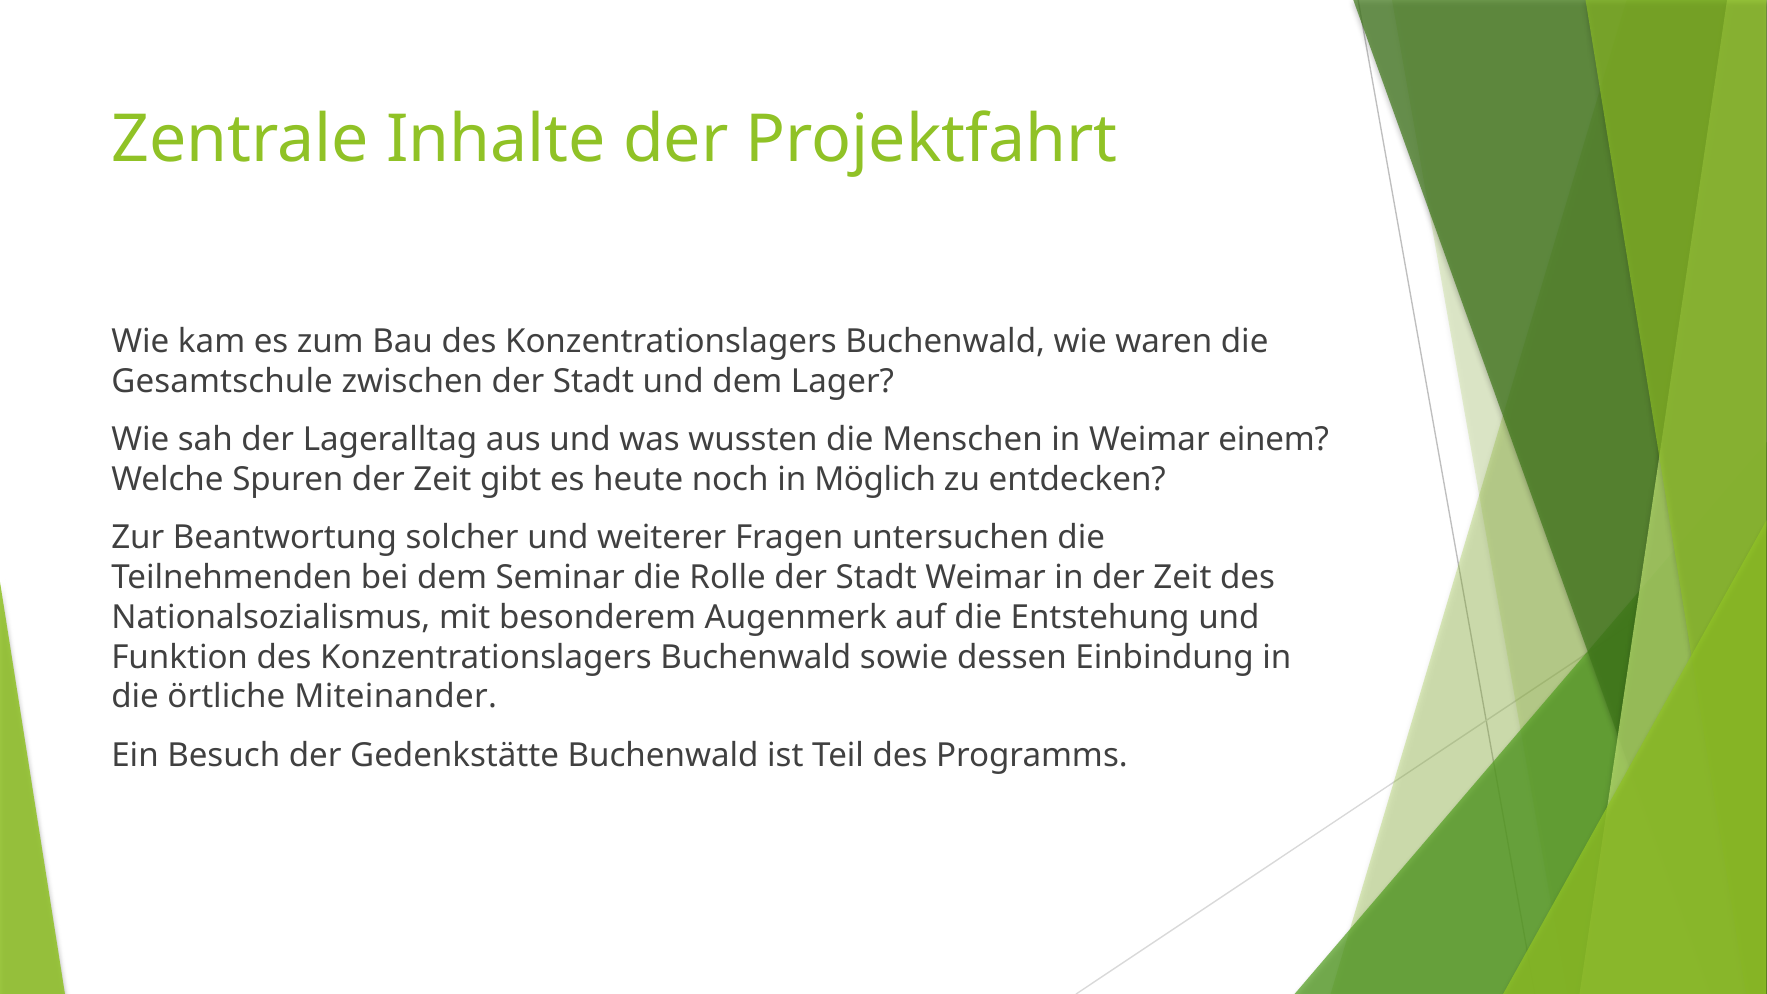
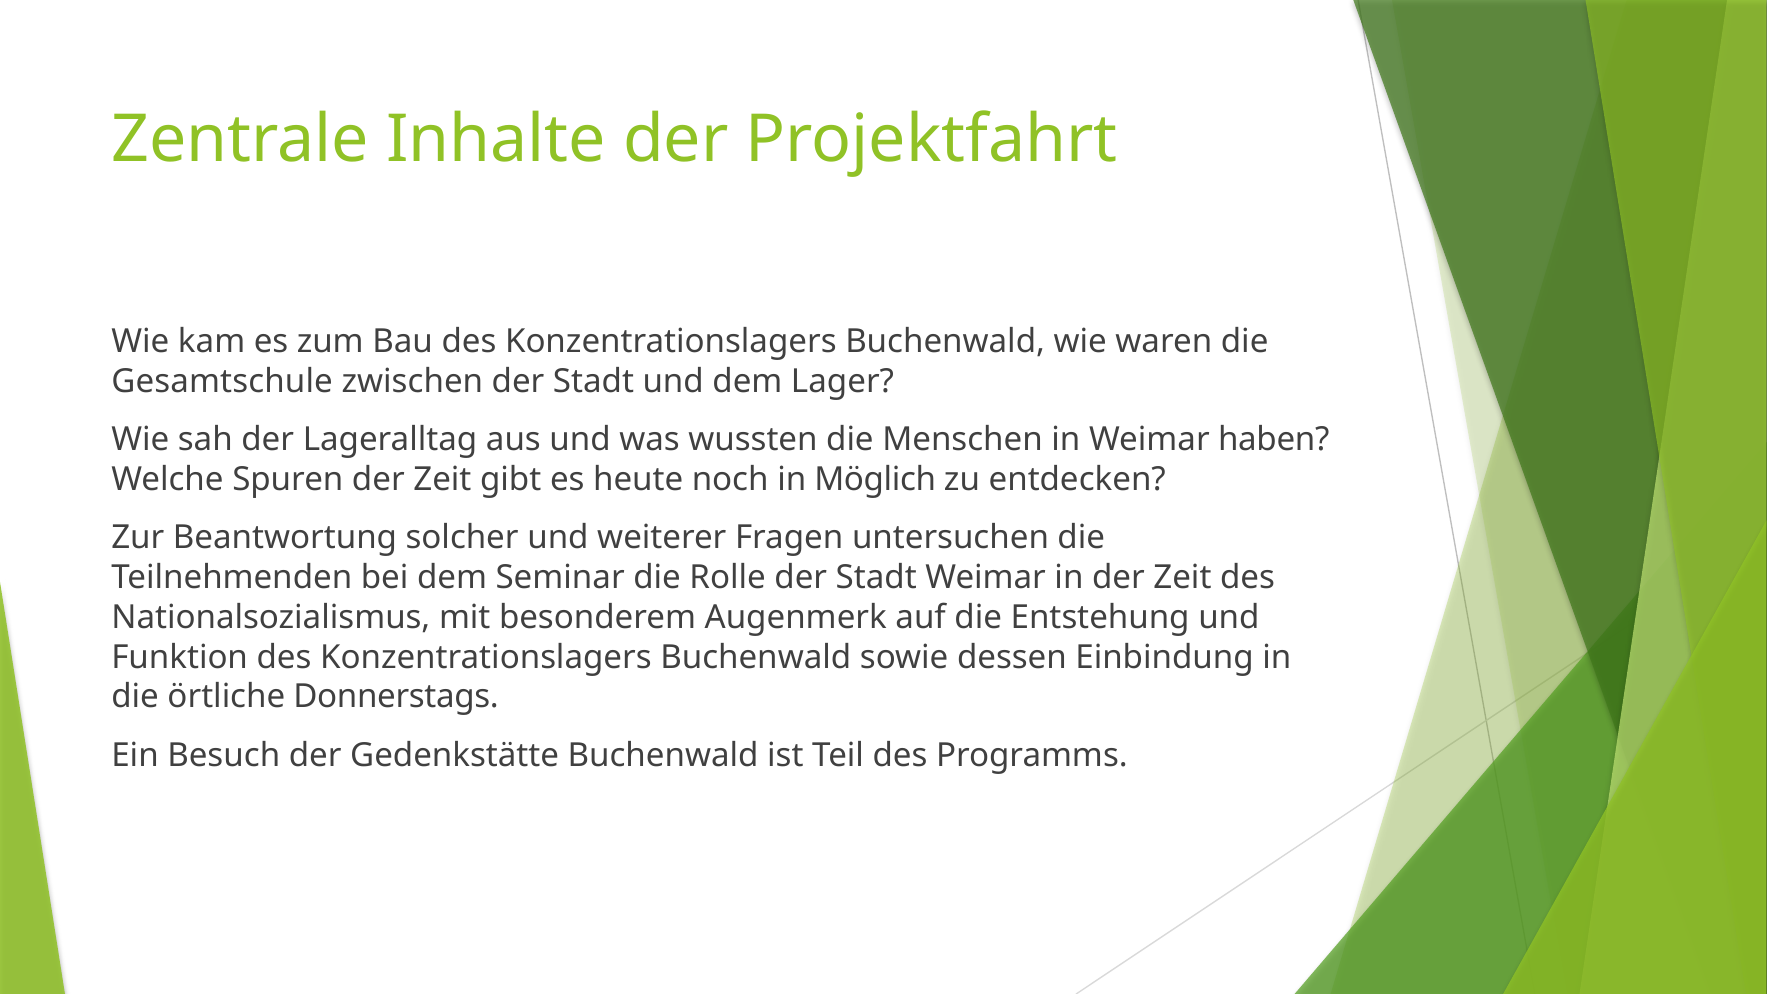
einem: einem -> haben
Miteinander: Miteinander -> Donnerstags
